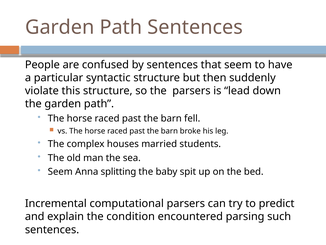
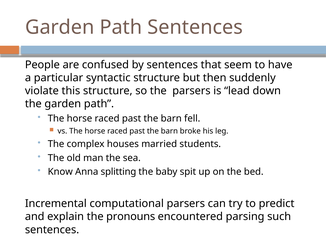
Seem at (60, 171): Seem -> Know
condition: condition -> pronouns
